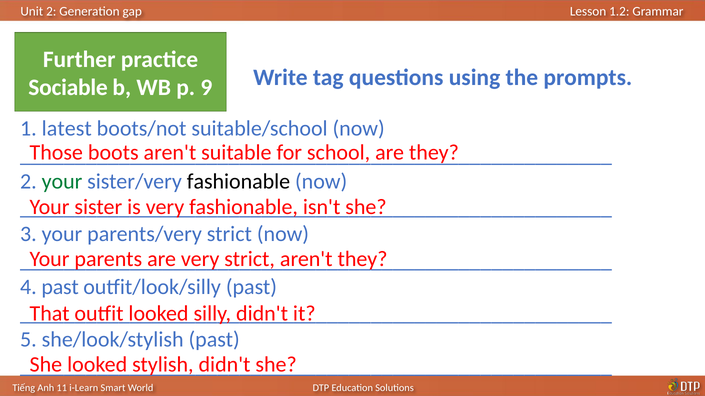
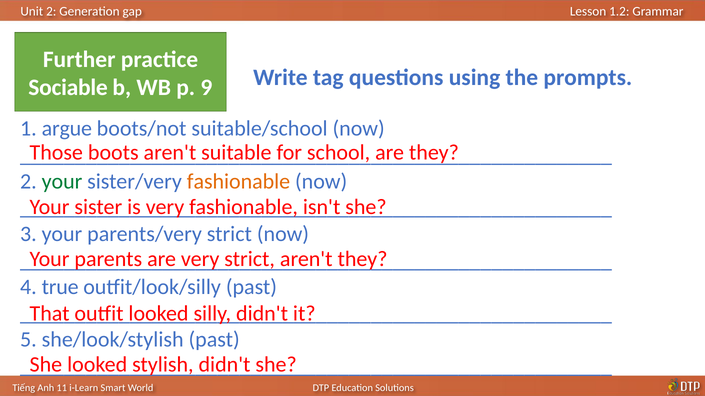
latest: latest -> argue
fashionable at (238, 182) colour: black -> orange
4 past: past -> true
